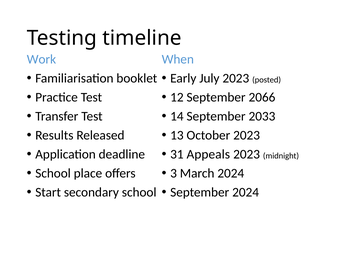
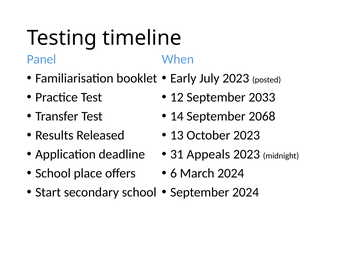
Work: Work -> Panel
2066: 2066 -> 2033
2033: 2033 -> 2068
3: 3 -> 6
